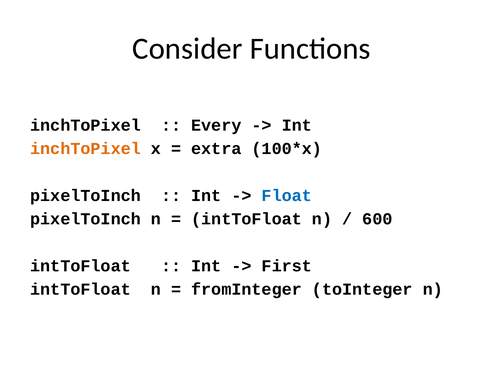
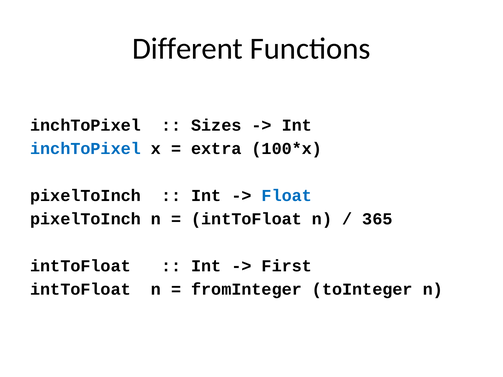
Consider: Consider -> Different
Every: Every -> Sizes
inchToPixel at (86, 149) colour: orange -> blue
600: 600 -> 365
